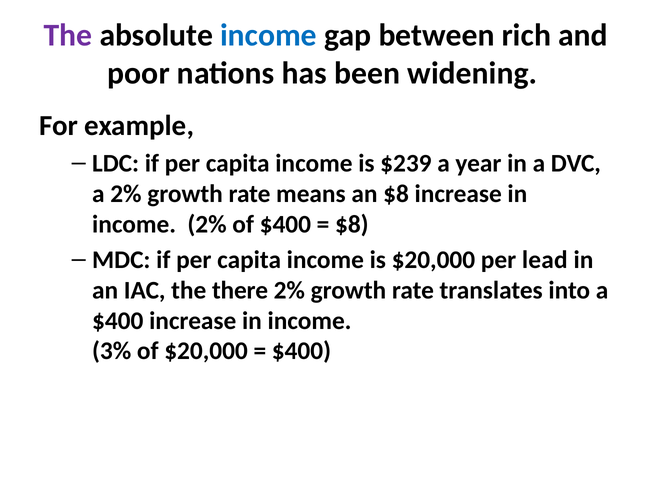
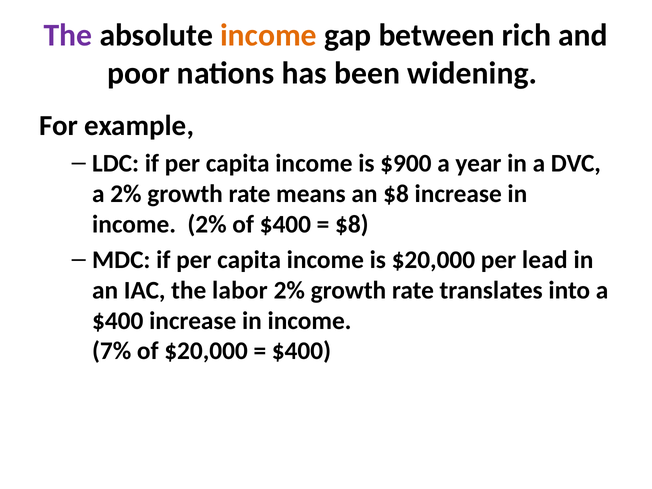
income at (269, 35) colour: blue -> orange
$239: $239 -> $900
there: there -> labor
3%: 3% -> 7%
